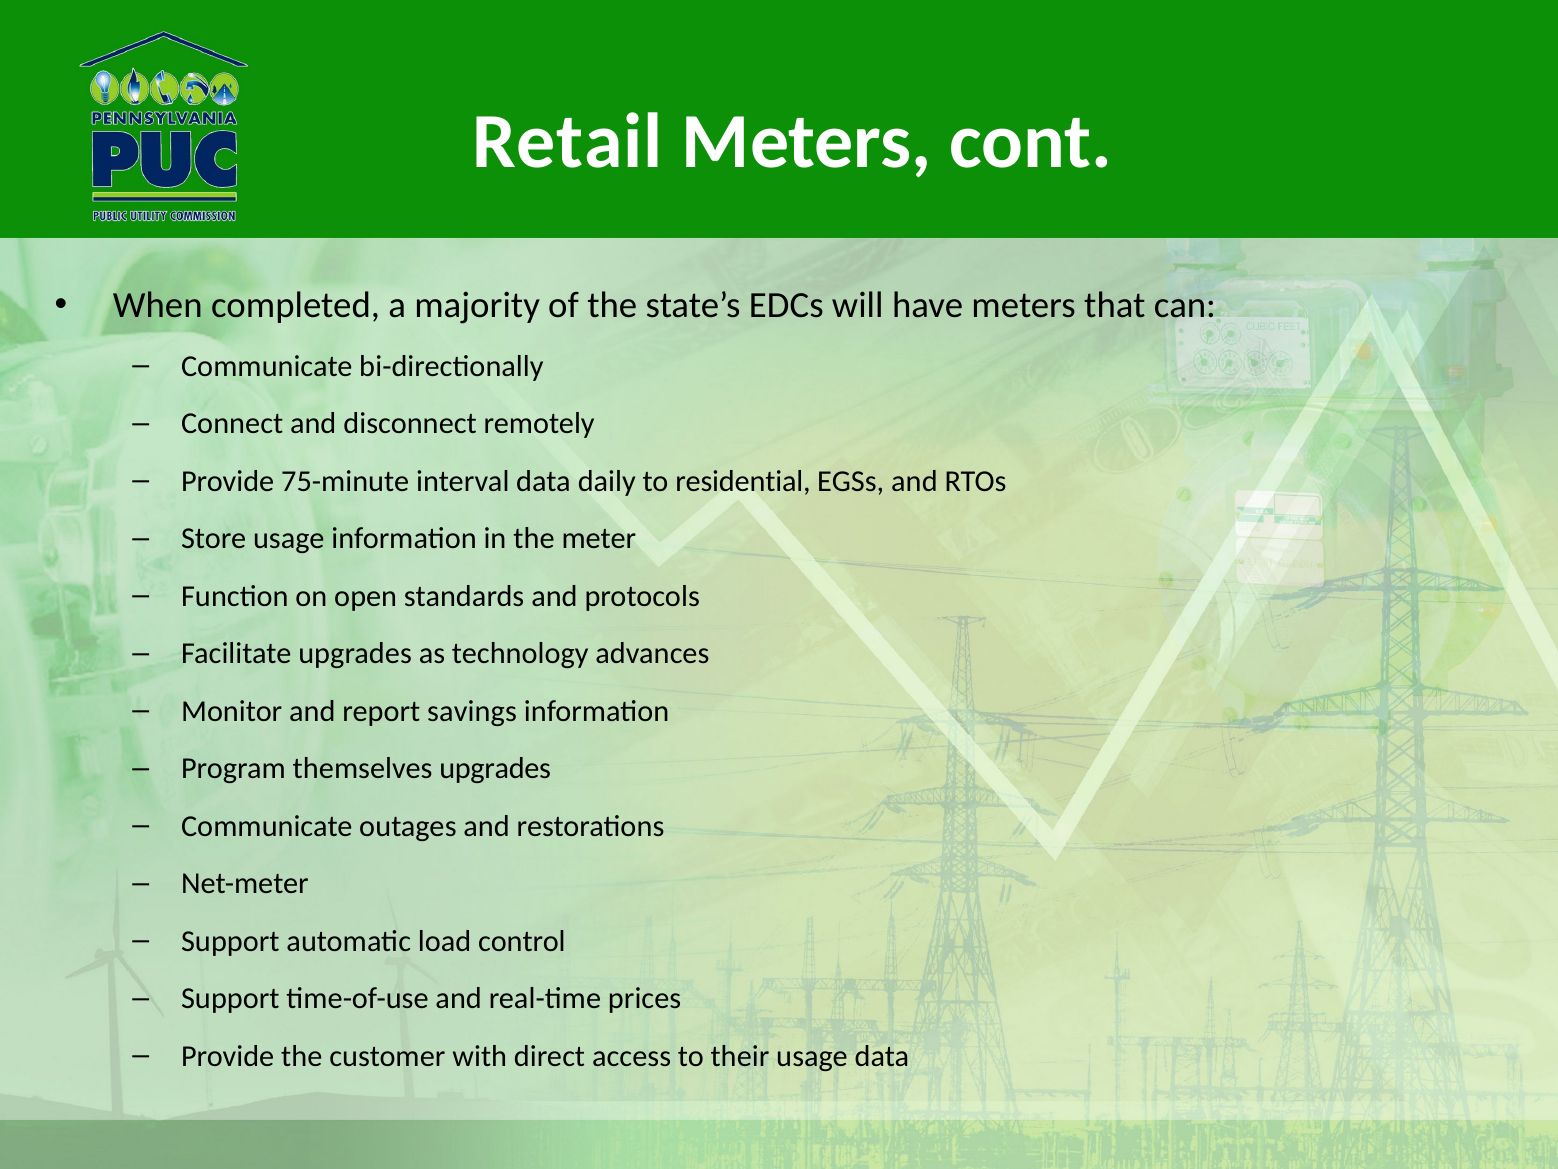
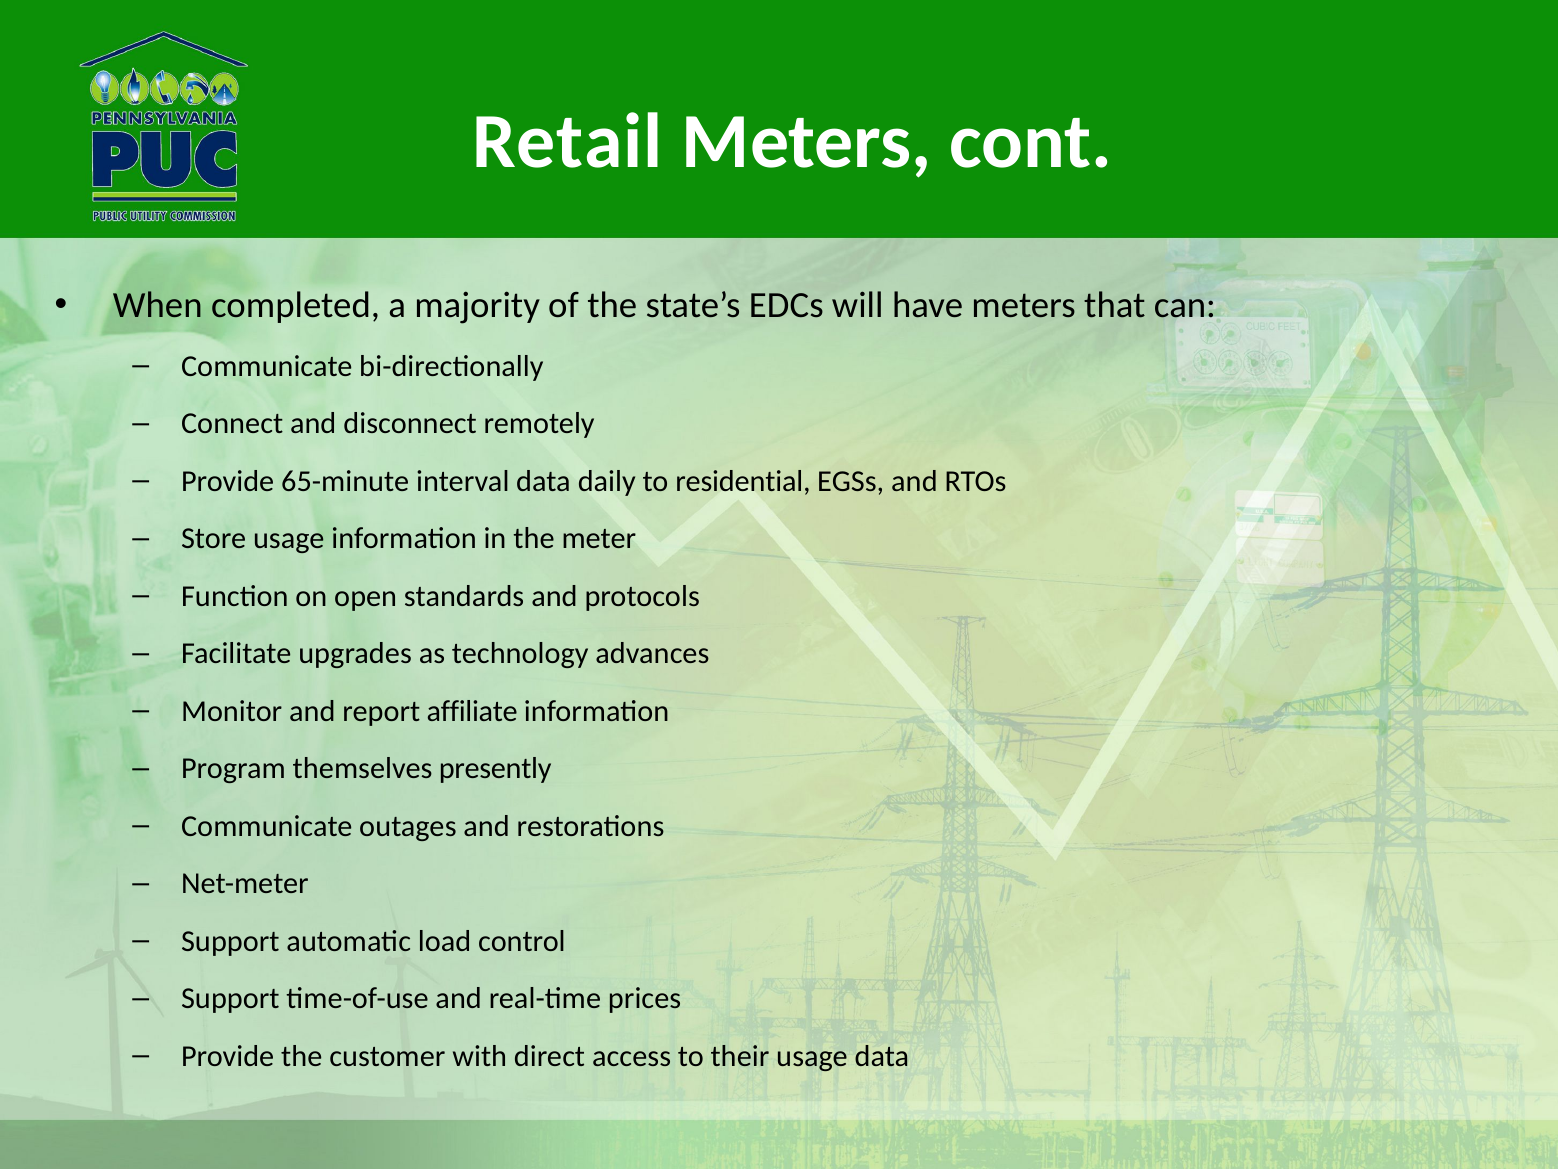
75-minute: 75-minute -> 65-minute
savings: savings -> affiliate
themselves upgrades: upgrades -> presently
